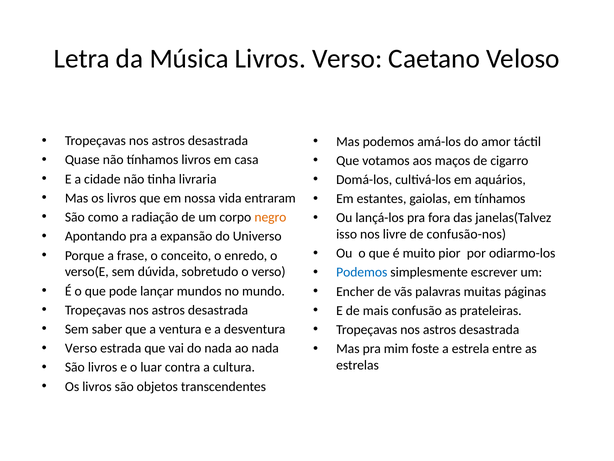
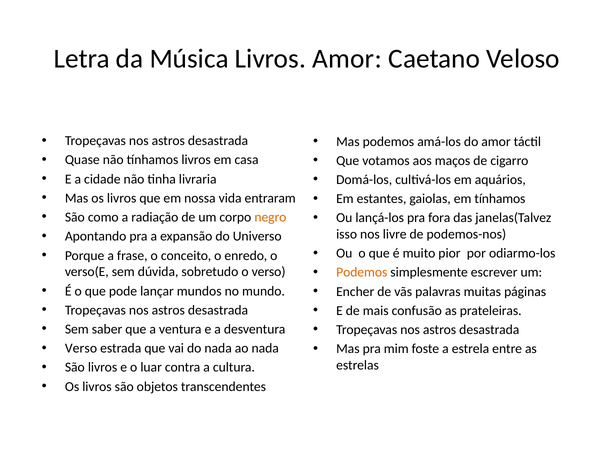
Livros Verso: Verso -> Amor
confusão-nos: confusão-nos -> podemos-nos
Podemos at (362, 272) colour: blue -> orange
